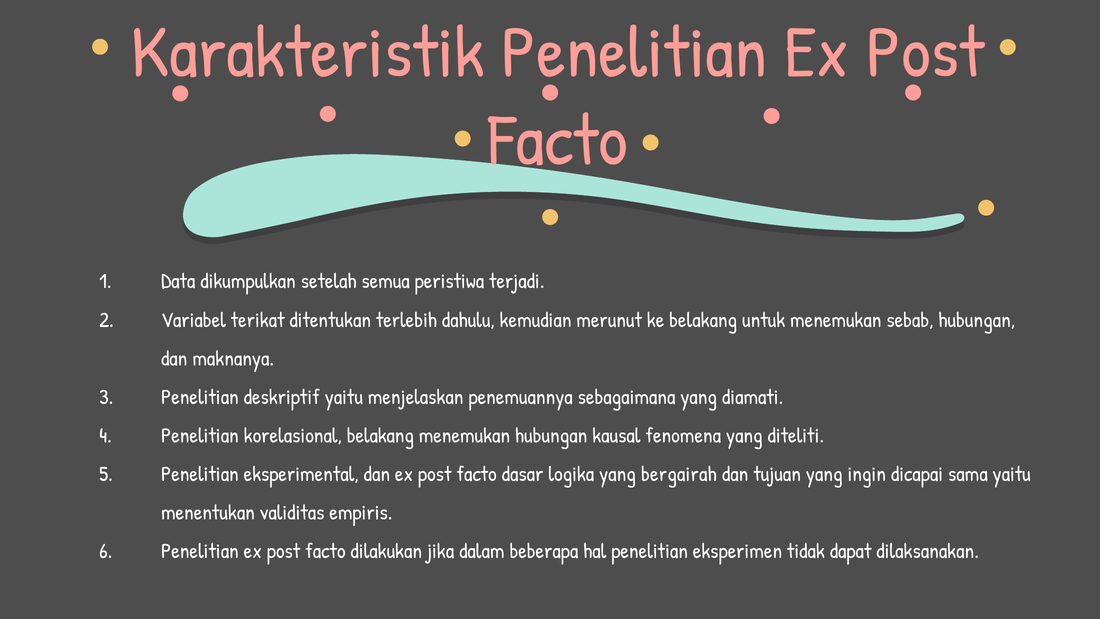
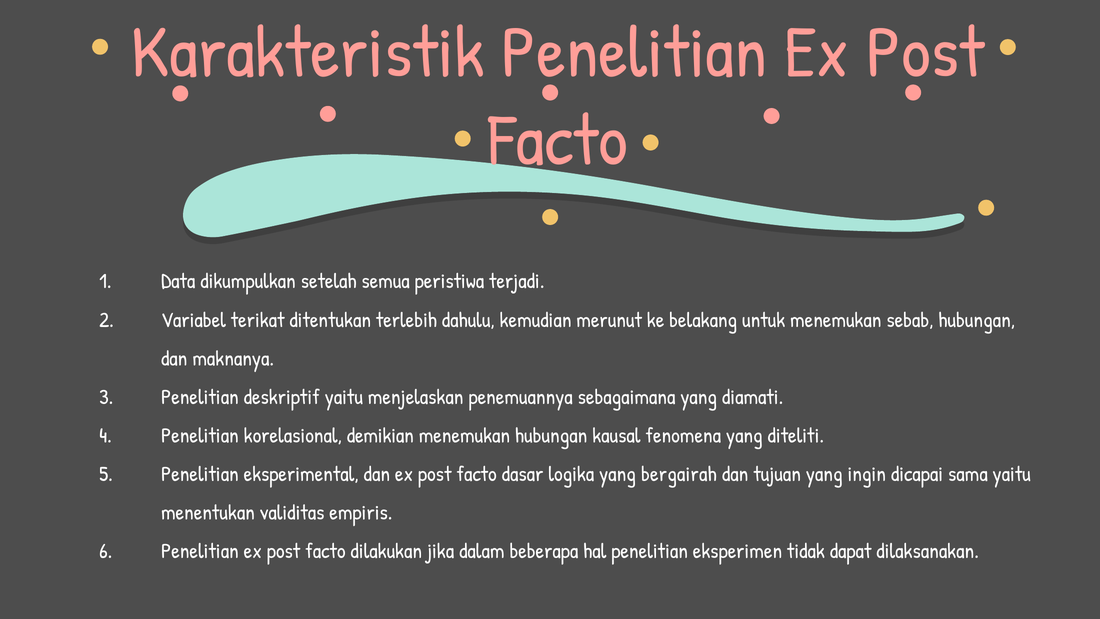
korelasional belakang: belakang -> demikian
